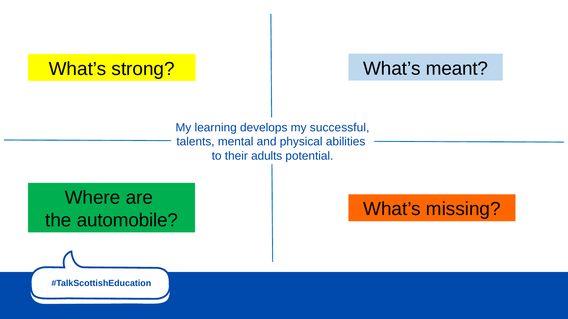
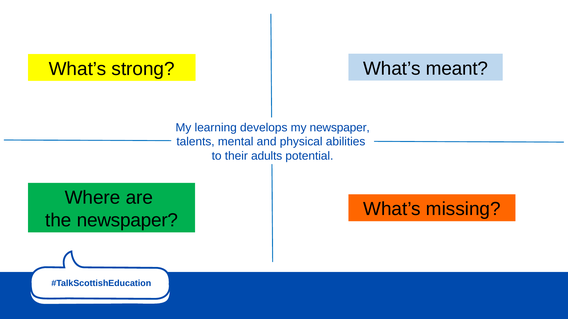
my successful: successful -> newspaper
the automobile: automobile -> newspaper
